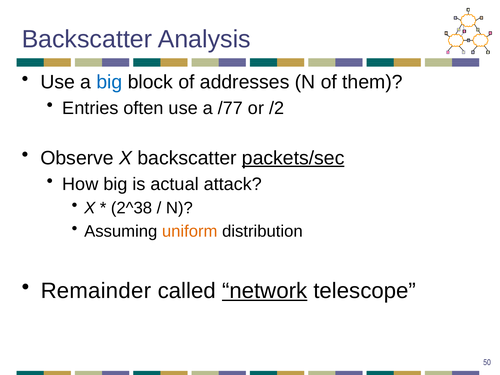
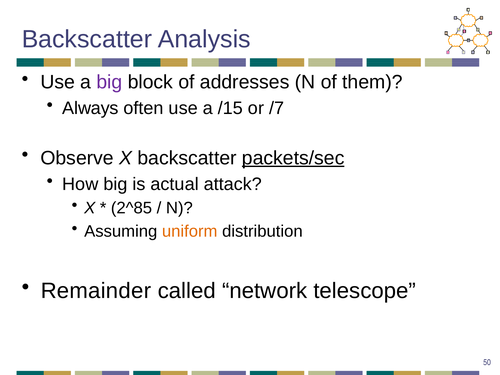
big at (109, 82) colour: blue -> purple
Entries: Entries -> Always
/77: /77 -> /15
/2: /2 -> /7
2^38: 2^38 -> 2^85
network underline: present -> none
